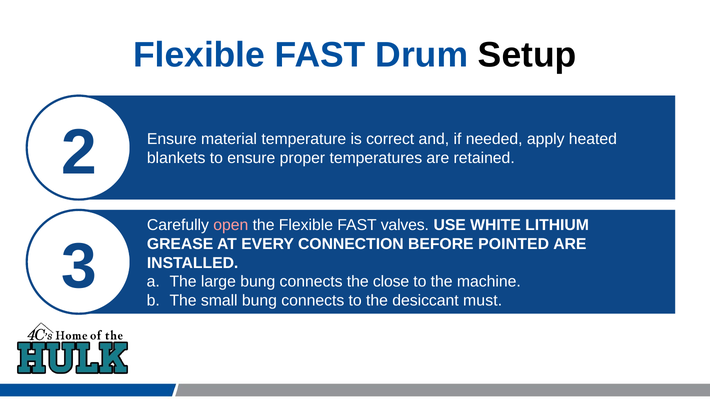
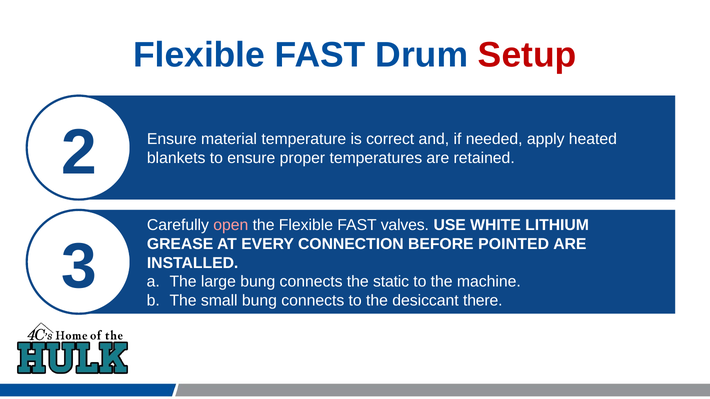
Setup colour: black -> red
close: close -> static
must: must -> there
